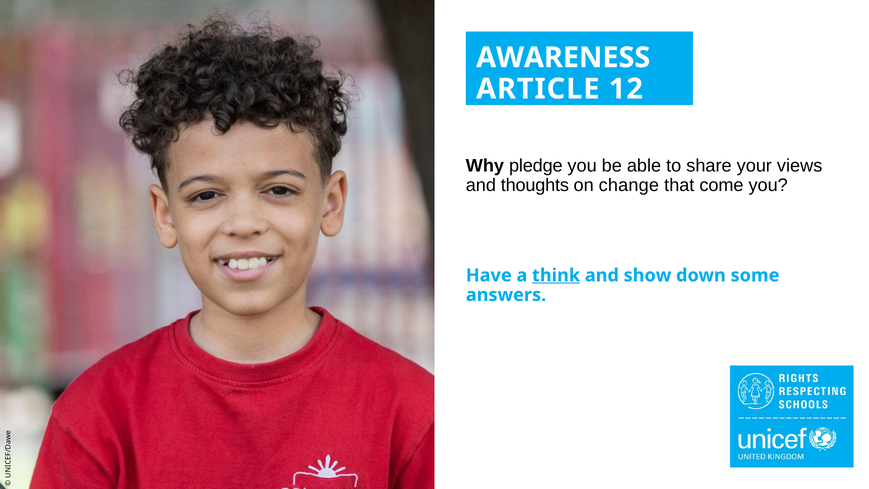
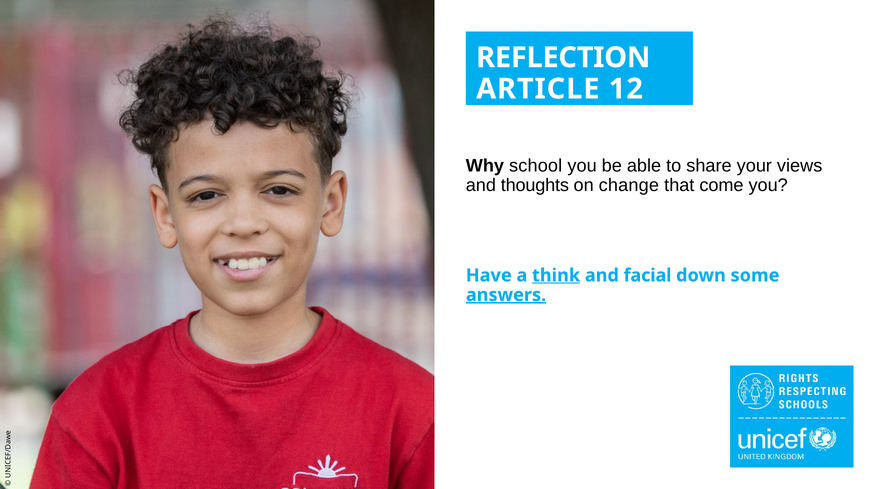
AWARENESS: AWARENESS -> REFLECTION
pledge: pledge -> school
show: show -> facial
answers underline: none -> present
